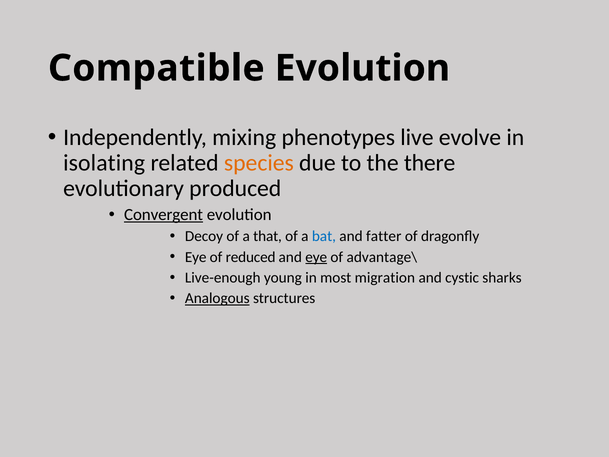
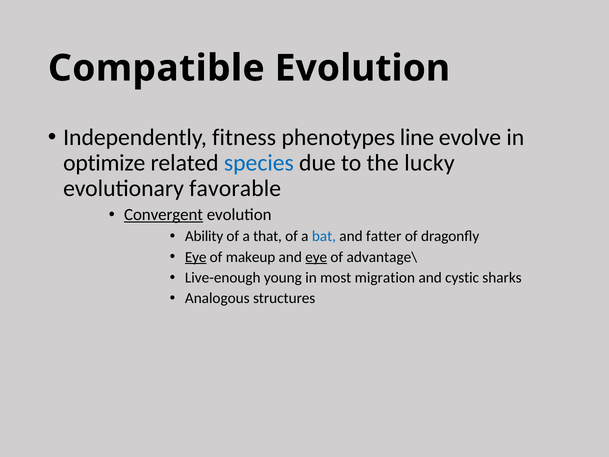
mixing: mixing -> fitness
live: live -> line
isolating: isolating -> optimize
species colour: orange -> blue
there: there -> lucky
produced: produced -> favorable
Decoy: Decoy -> Ability
Eye at (196, 257) underline: none -> present
reduced: reduced -> makeup
Analogous underline: present -> none
